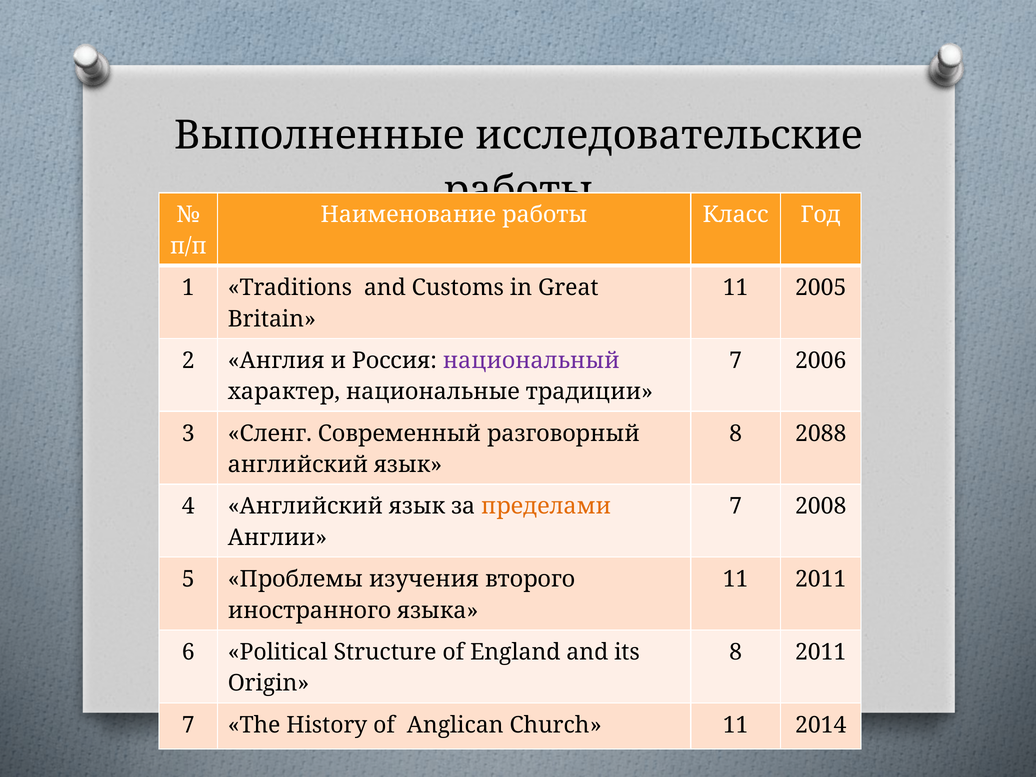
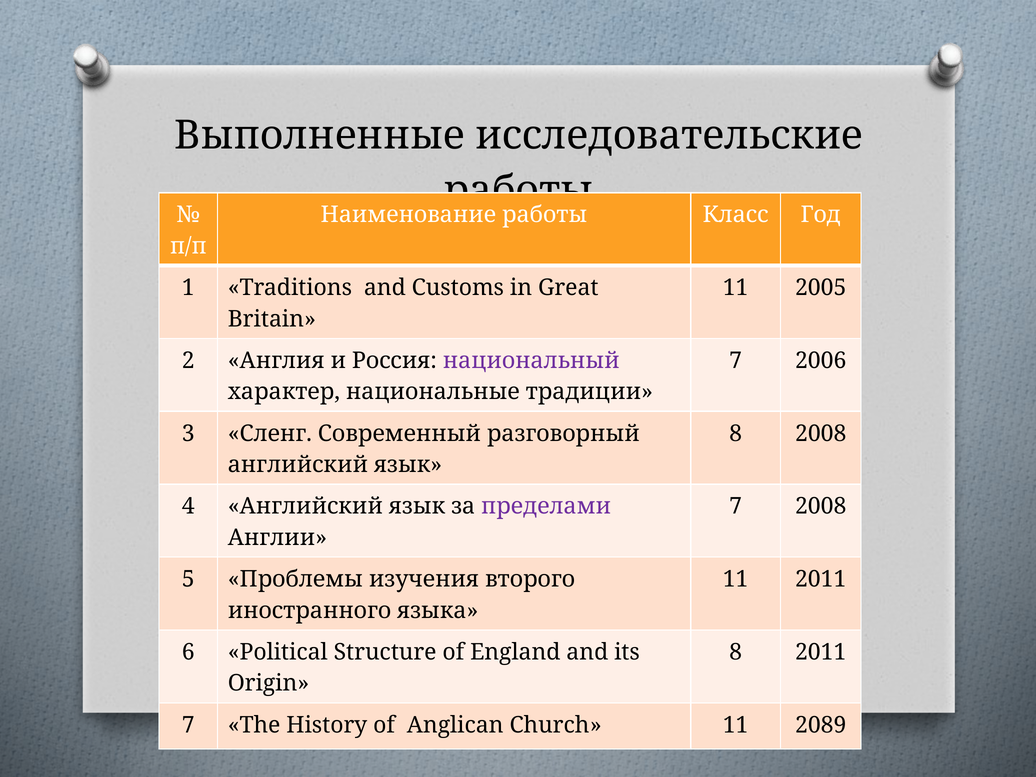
8 2088: 2088 -> 2008
пределами colour: orange -> purple
2014: 2014 -> 2089
